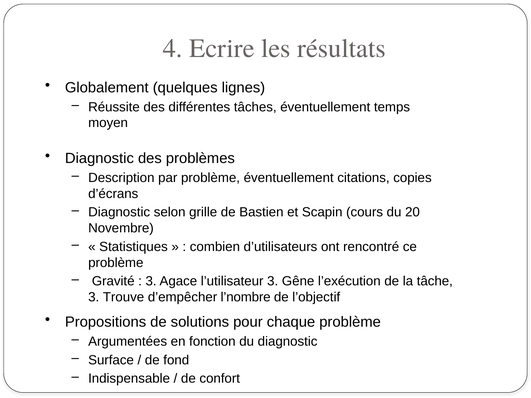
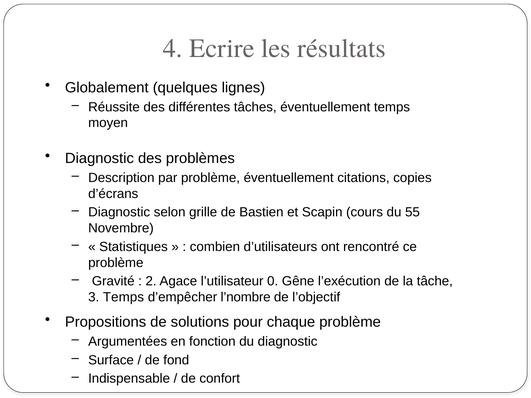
20: 20 -> 55
3 at (151, 281): 3 -> 2
l’utilisateur 3: 3 -> 0
3 Trouve: Trouve -> Temps
